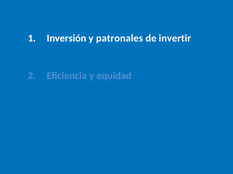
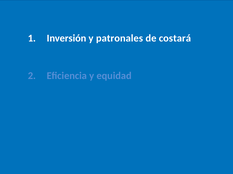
invertir: invertir -> costará
